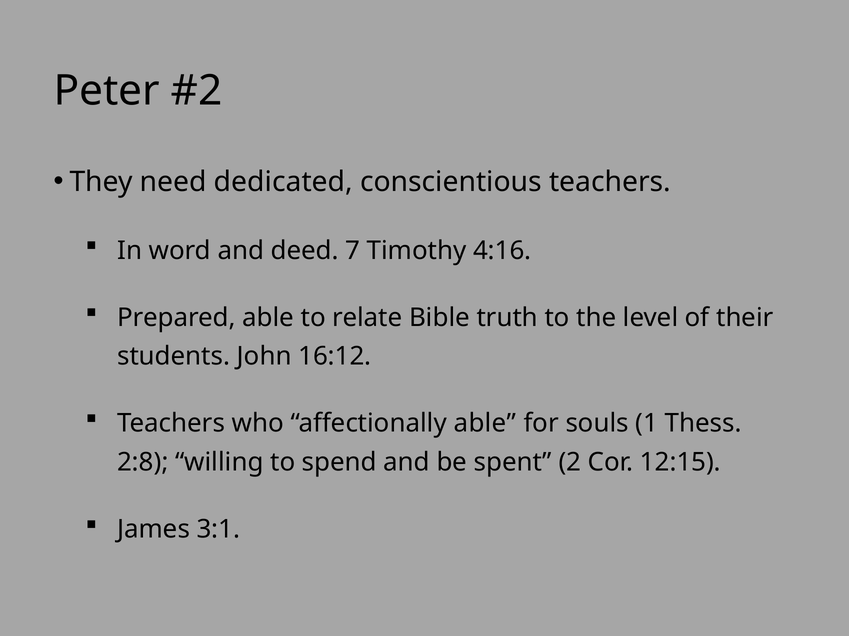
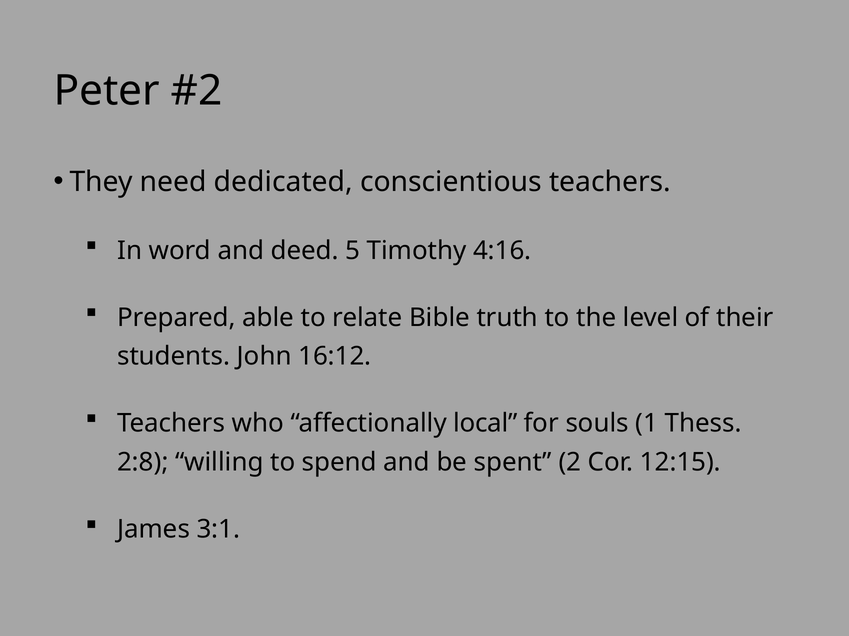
7: 7 -> 5
affectionally able: able -> local
